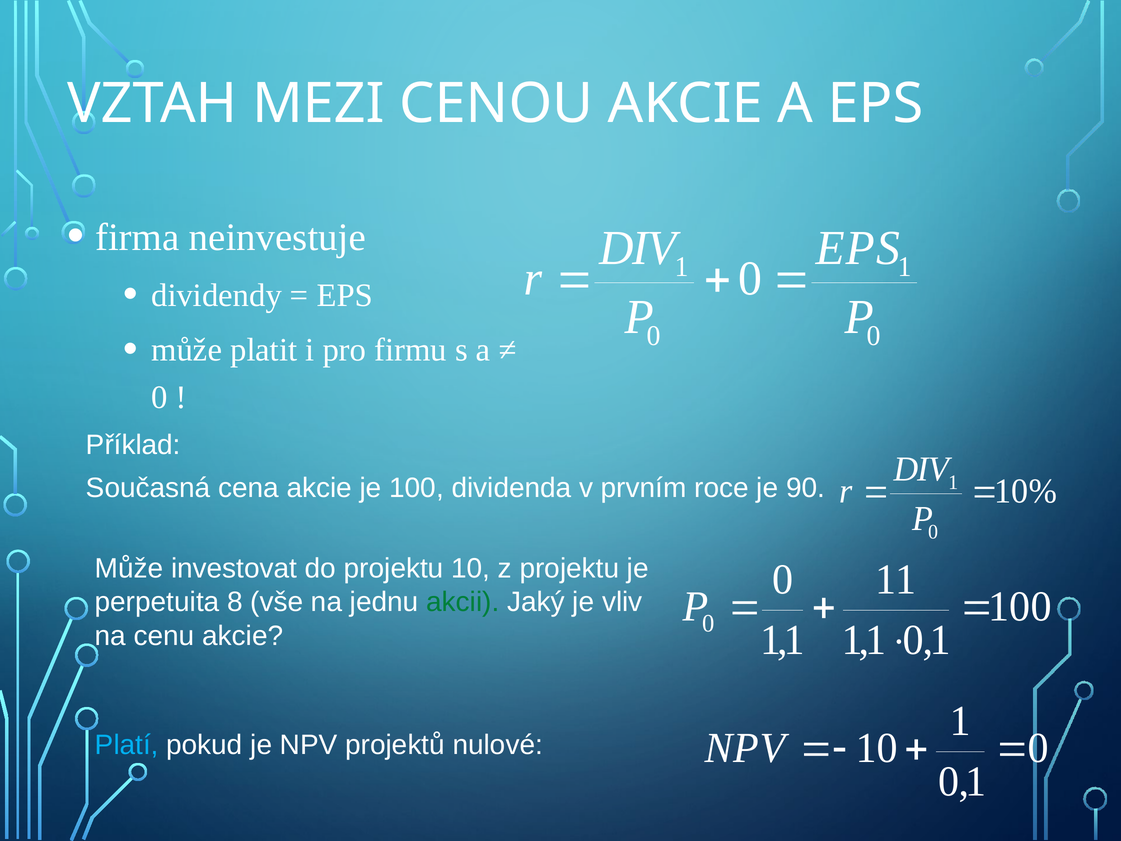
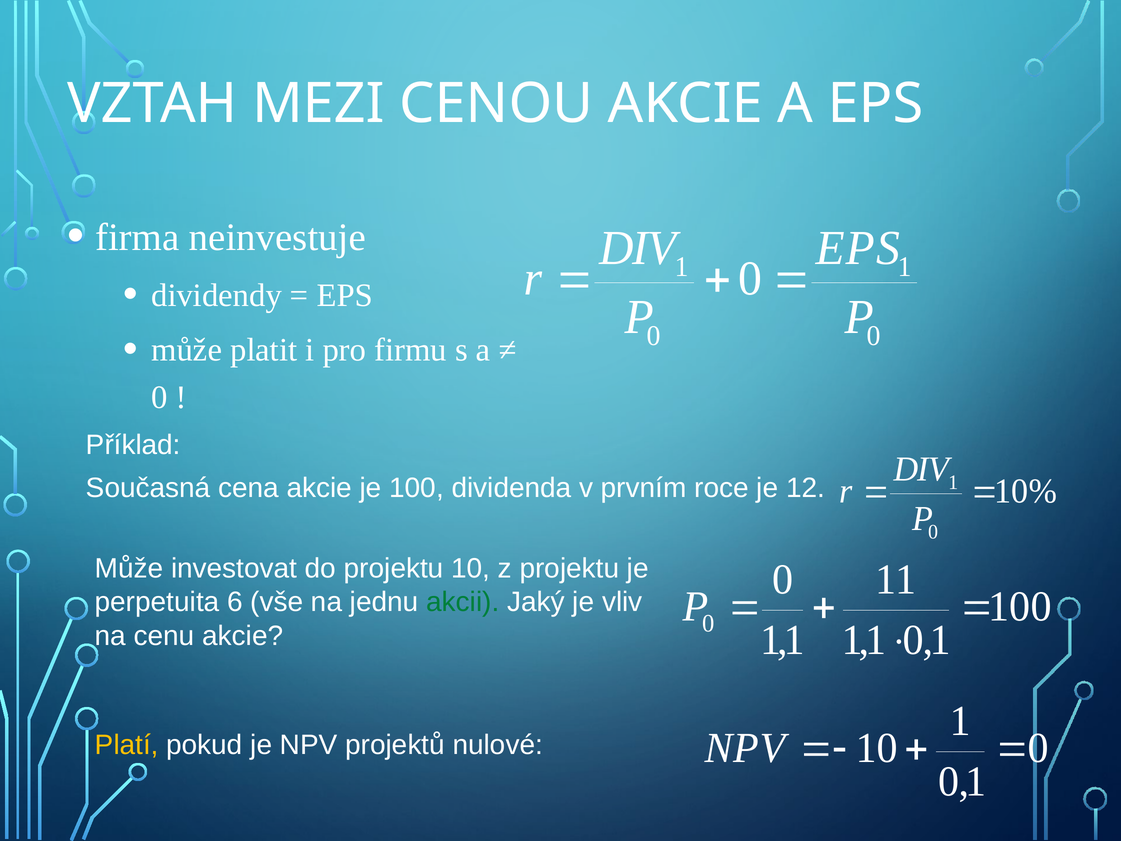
90: 90 -> 12
8: 8 -> 6
Platí colour: light blue -> yellow
